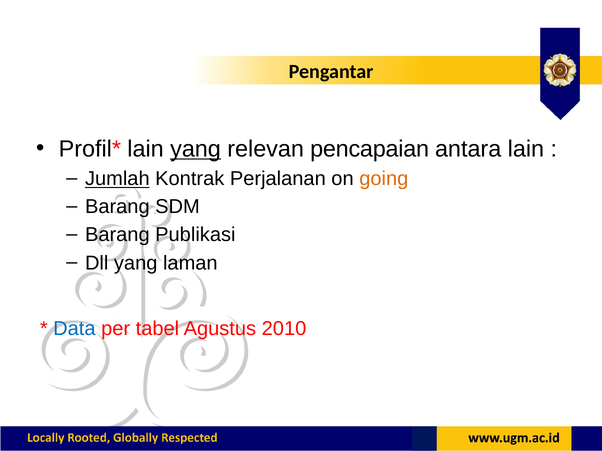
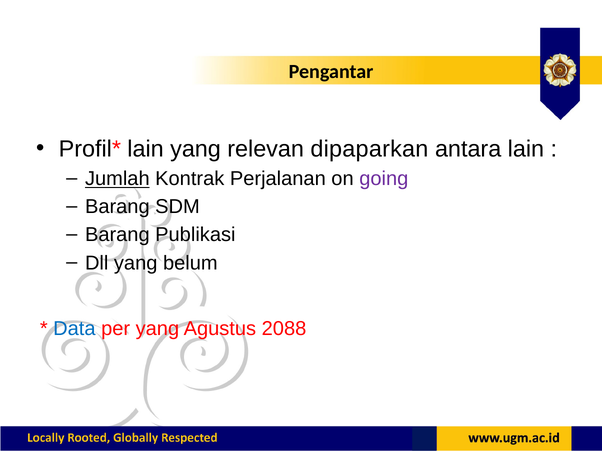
yang at (196, 149) underline: present -> none
pencapaian: pencapaian -> dipaparkan
going colour: orange -> purple
laman: laman -> belum
per tabel: tabel -> yang
2010: 2010 -> 2088
